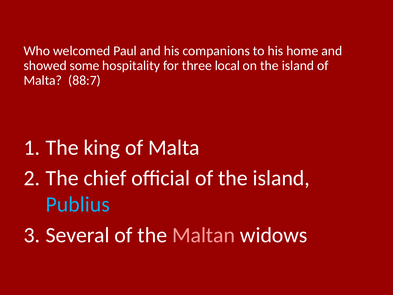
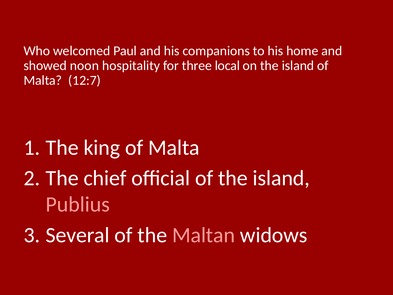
some: some -> noon
88:7: 88:7 -> 12:7
Publius colour: light blue -> pink
